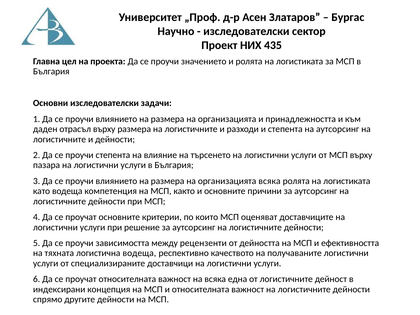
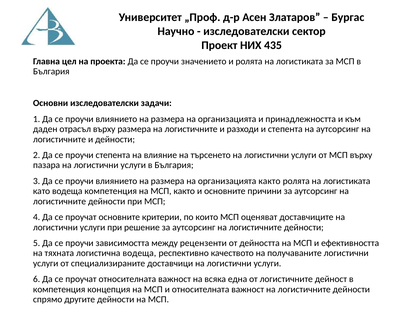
организацията всяка: всяка -> както
индексирани at (59, 289): индексирани -> компетенция
